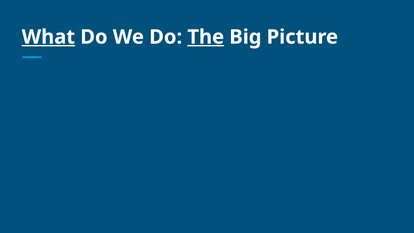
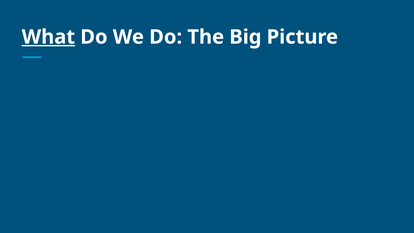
The underline: present -> none
